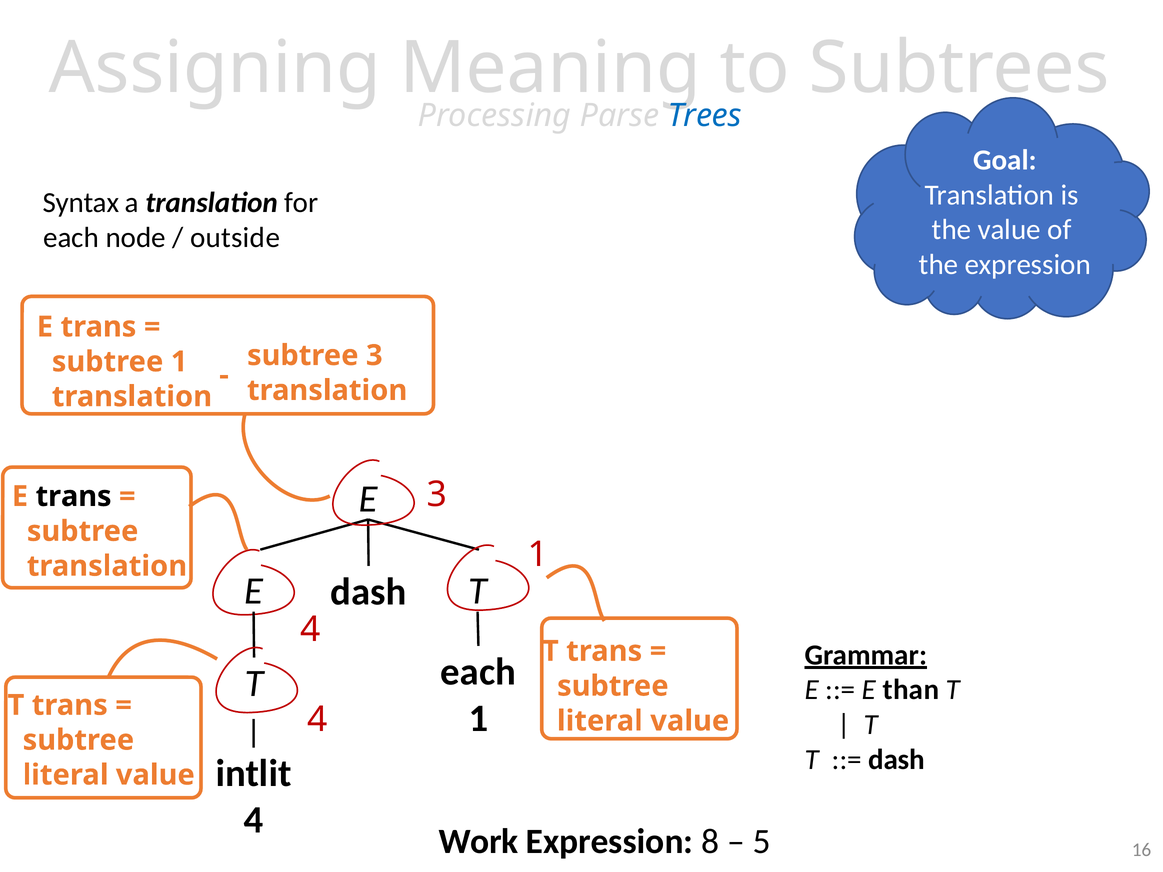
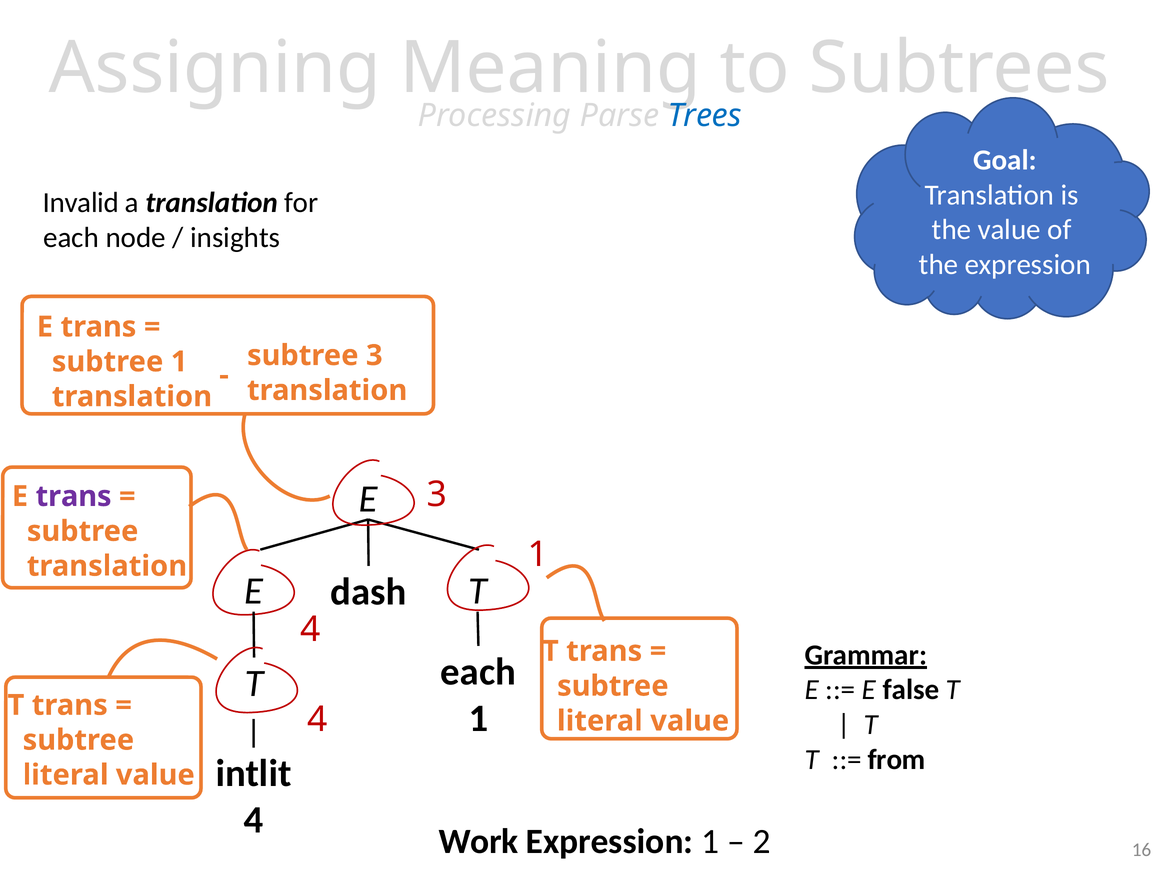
Syntax: Syntax -> Invalid
outside: outside -> insights
trans at (74, 497) colour: black -> purple
than: than -> false
dash at (896, 760): dash -> from
Expression 8: 8 -> 1
5: 5 -> 2
